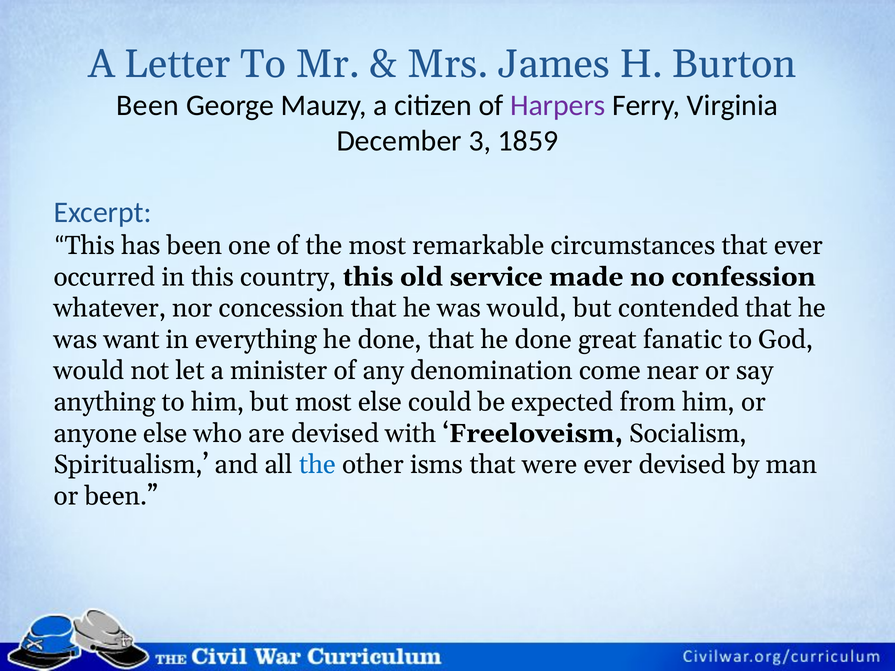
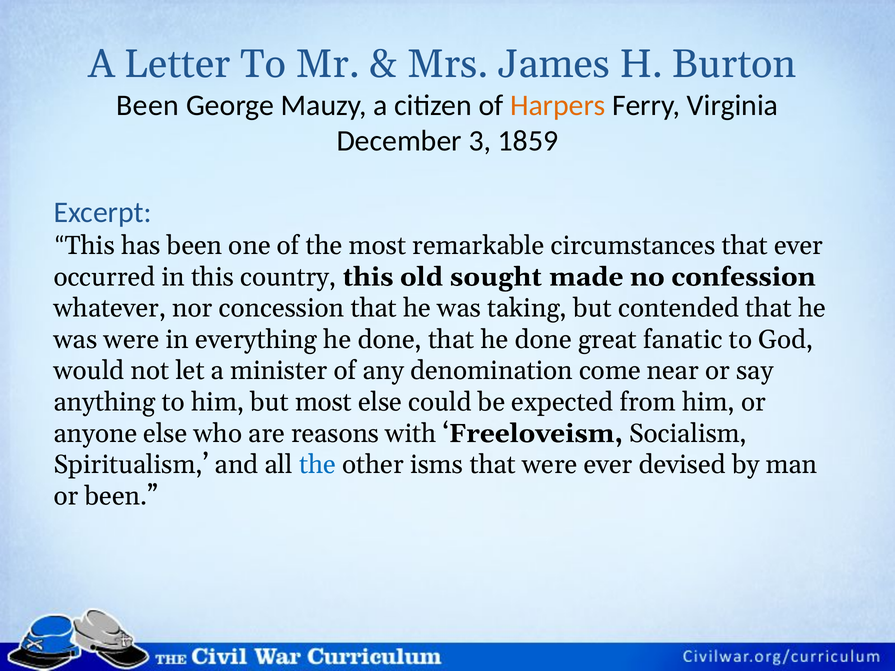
Harpers colour: purple -> orange
service: service -> sought
was would: would -> taking
was want: want -> were
are devised: devised -> reasons
